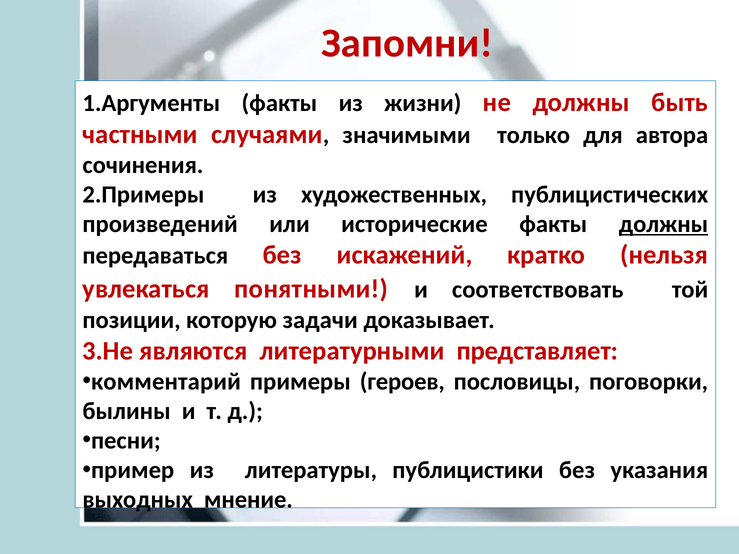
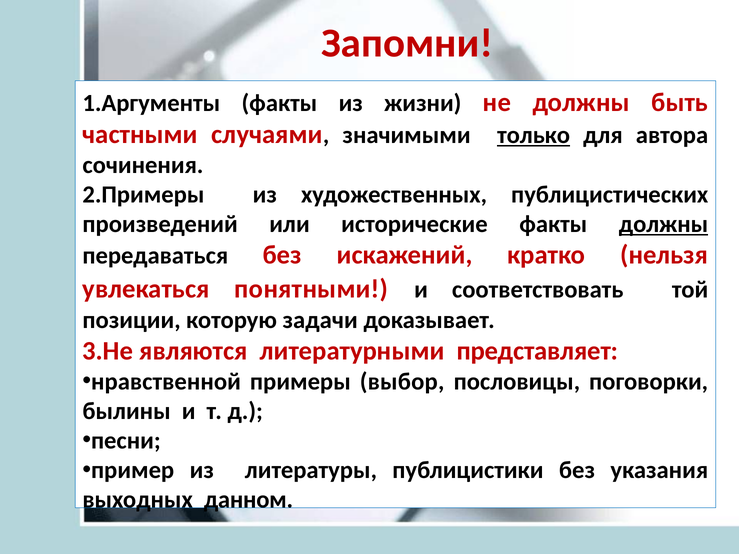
только underline: none -> present
комментарий: комментарий -> нравственной
героев: героев -> выбор
мнение: мнение -> данном
